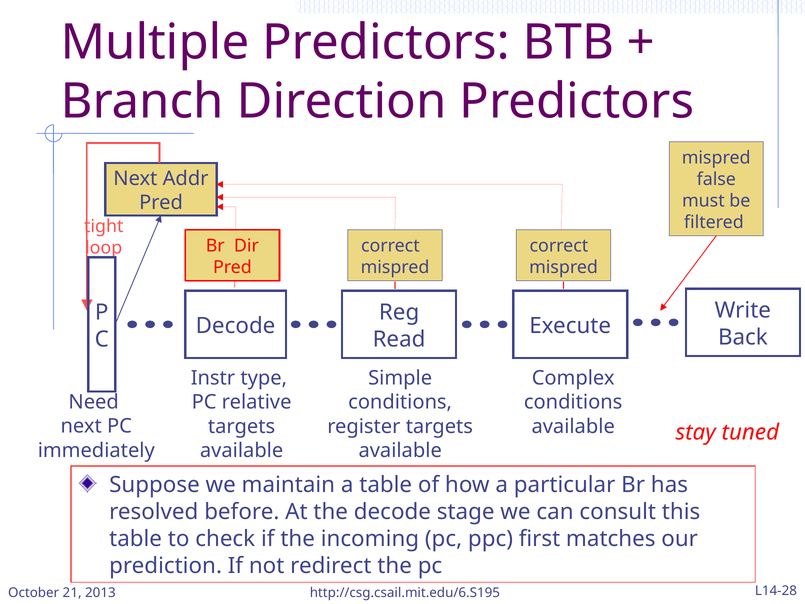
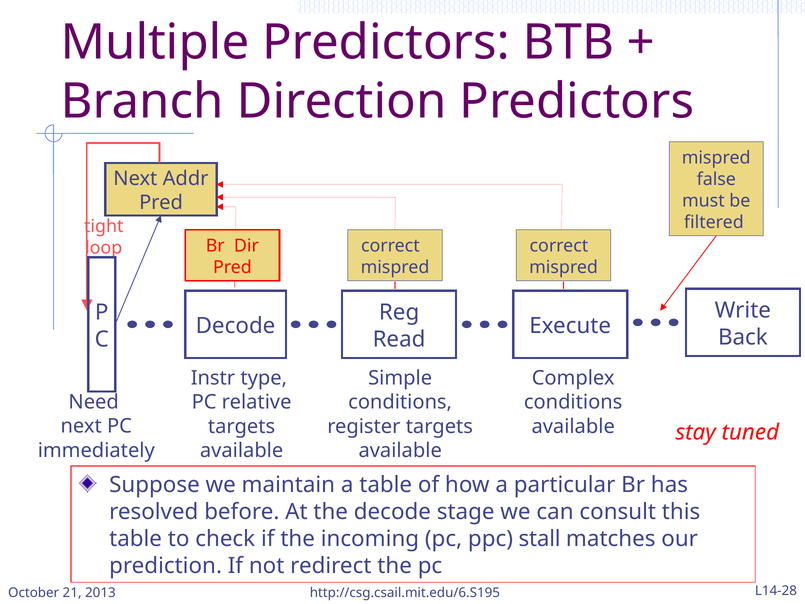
first: first -> stall
